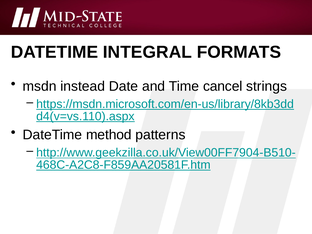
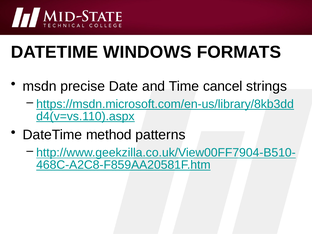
INTEGRAL: INTEGRAL -> WINDOWS
instead: instead -> precise
